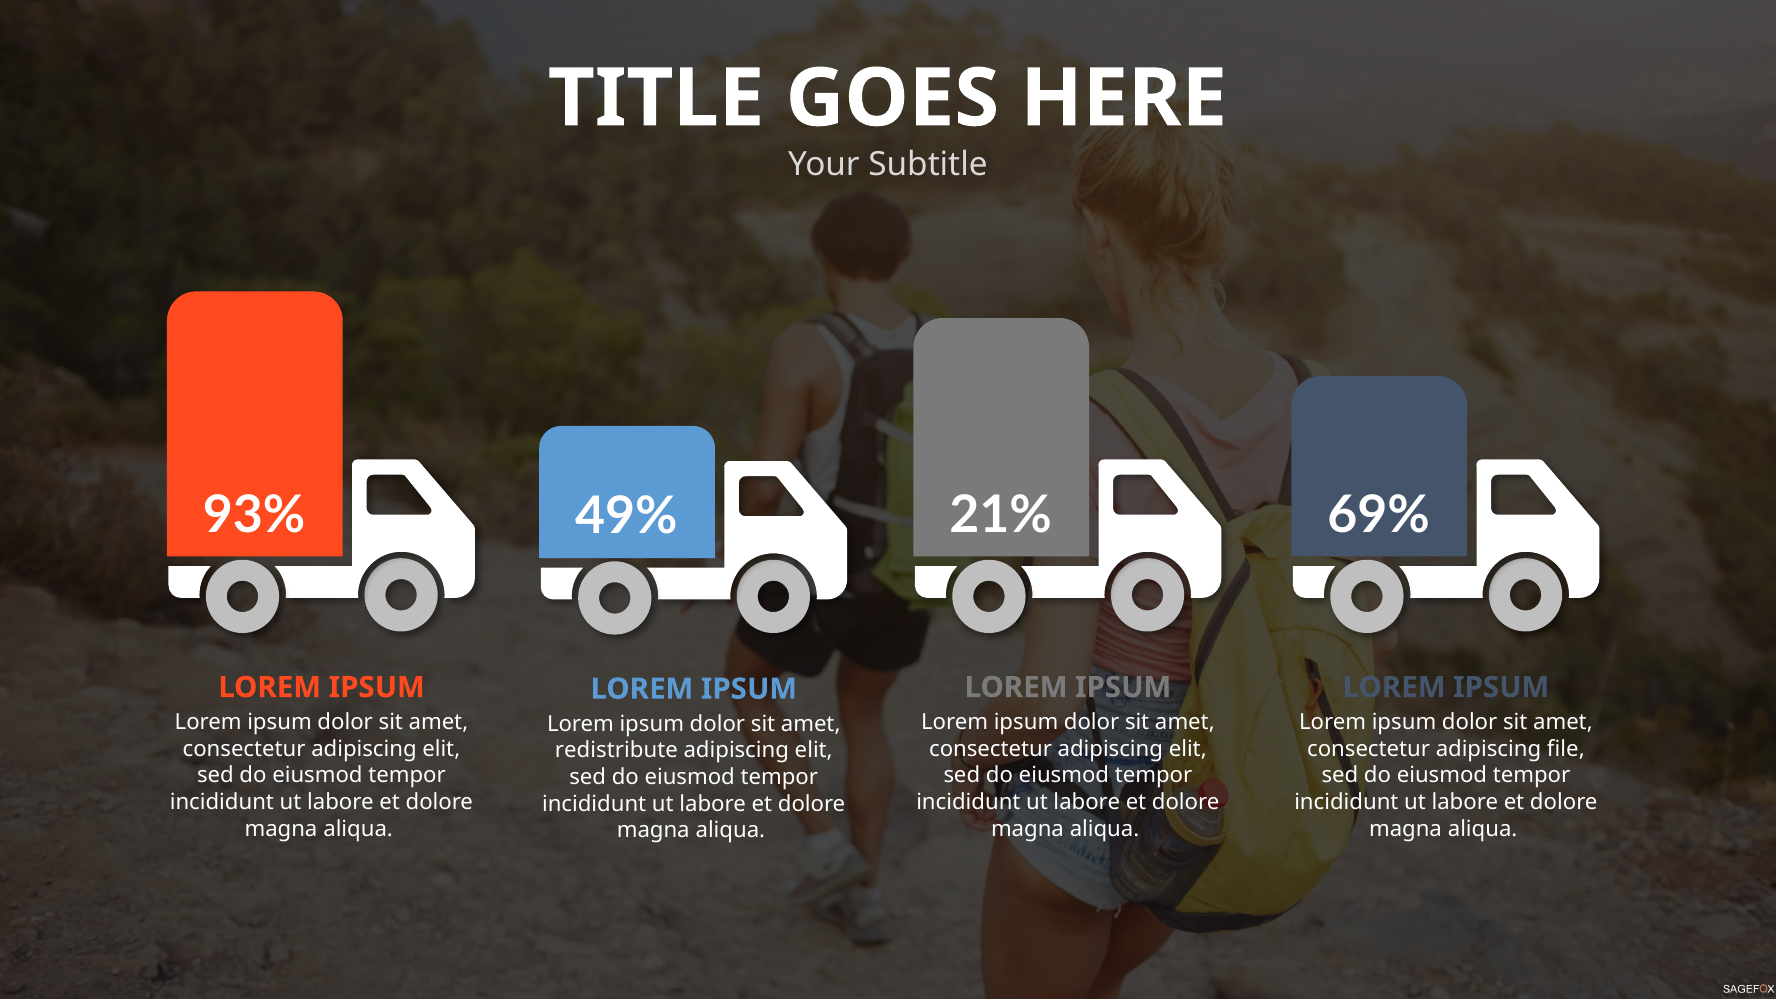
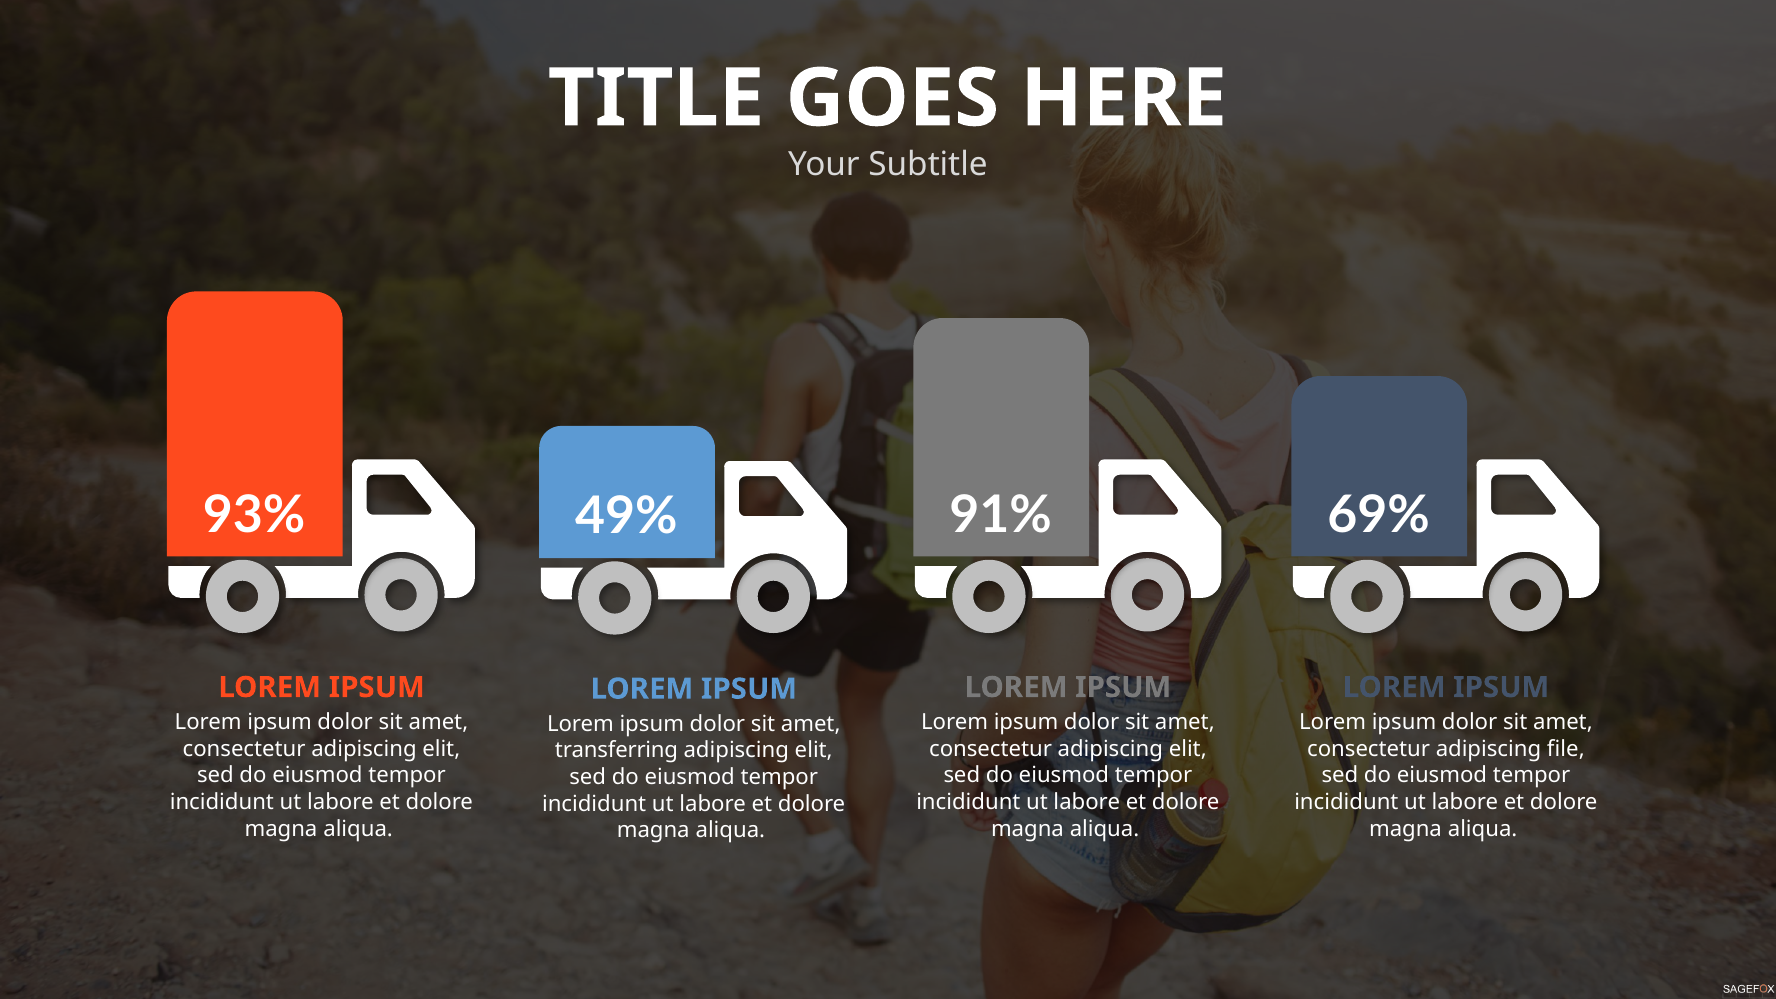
21%: 21% -> 91%
redistribute: redistribute -> transferring
